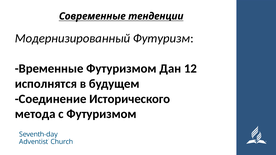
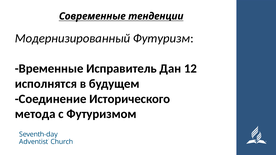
Временные Футуризмом: Футуризмом -> Исправитель
